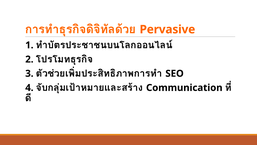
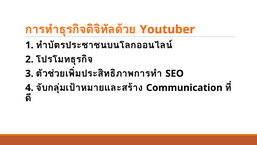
Pervasive: Pervasive -> Youtuber
